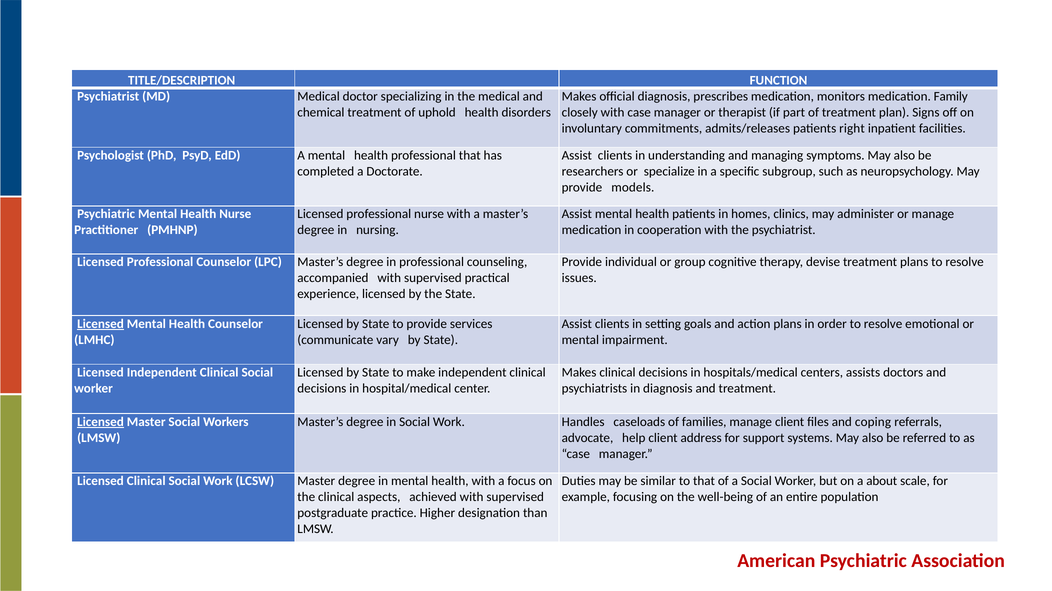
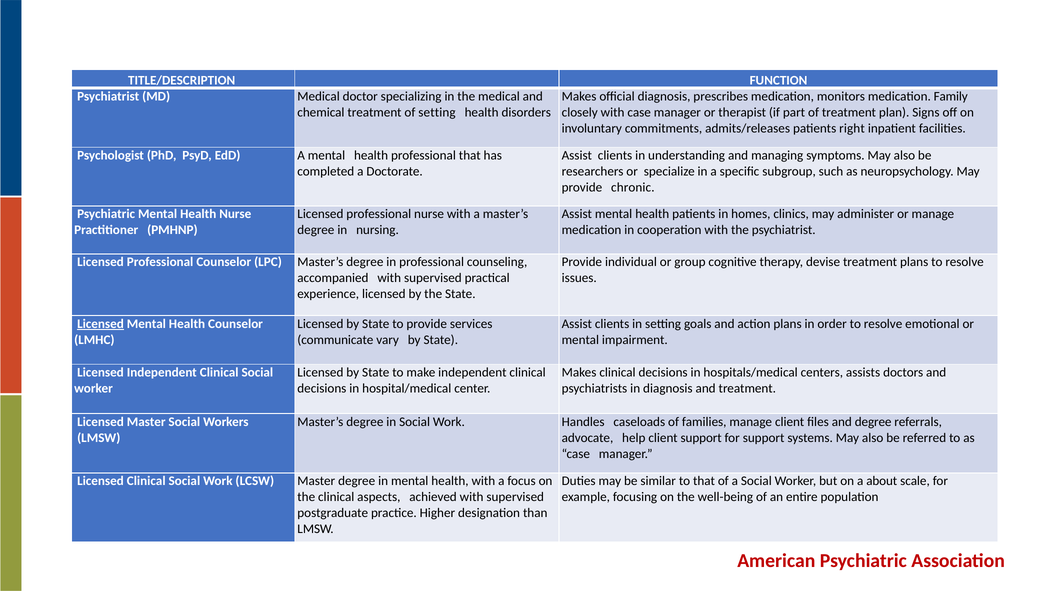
of uphold: uphold -> setting
models: models -> chronic
Licensed at (100, 422) underline: present -> none
and coping: coping -> degree
client address: address -> support
